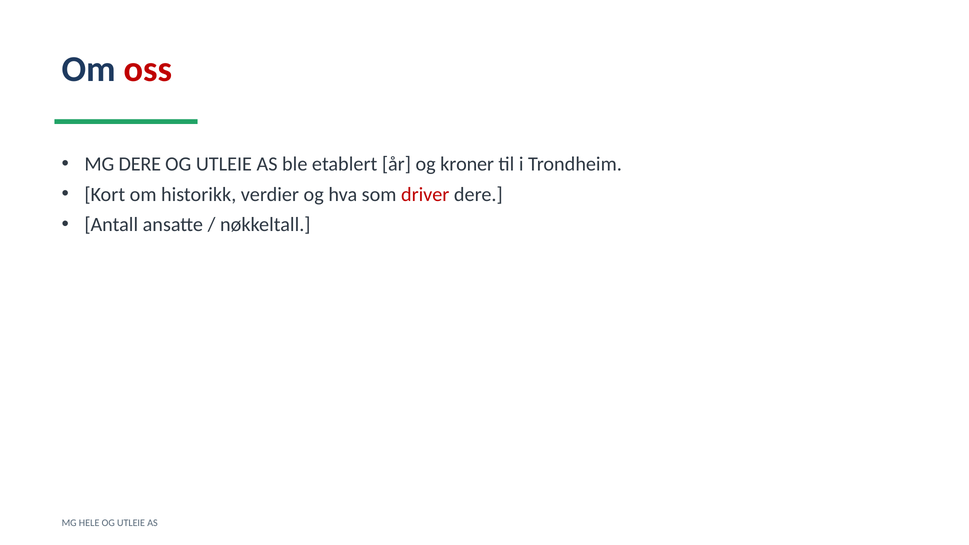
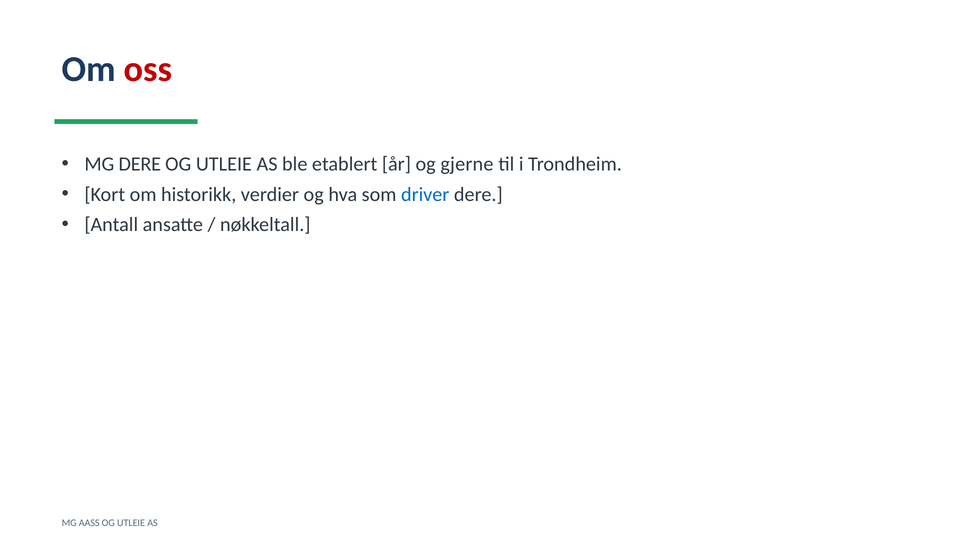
kroner: kroner -> gjerne
driver colour: red -> blue
HELE: HELE -> AASS
